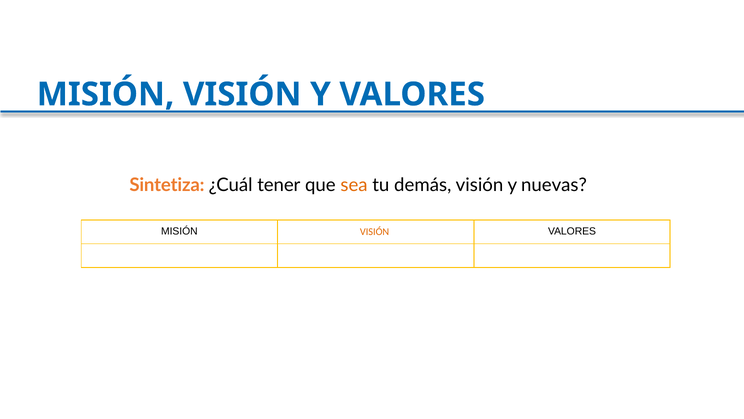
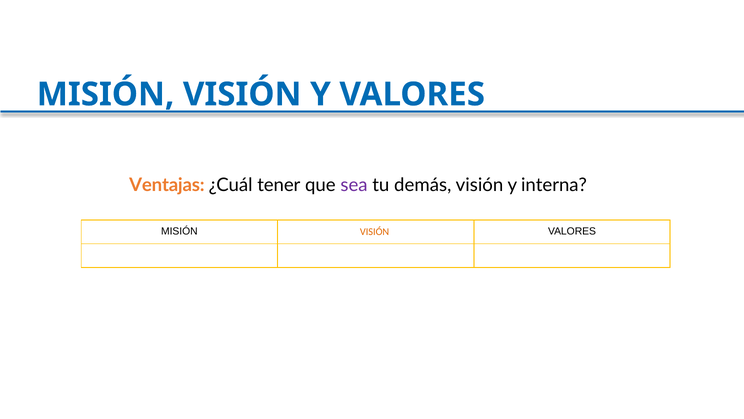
Sintetiza: Sintetiza -> Ventajas
sea colour: orange -> purple
nuevas: nuevas -> interna
